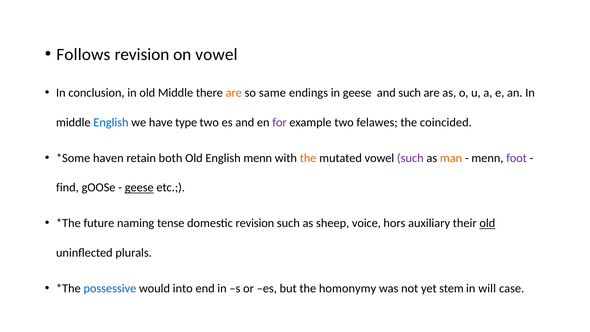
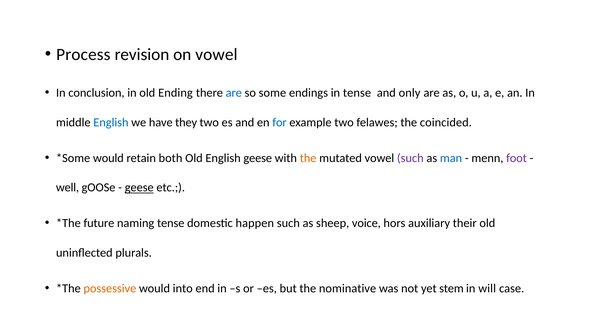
Follows: Follows -> Process
old Middle: Middle -> Ending
are at (234, 93) colour: orange -> blue
same: same -> some
in geese: geese -> tense
and such: such -> only
type: type -> they
for colour: purple -> blue
haven at (108, 158): haven -> would
English menn: menn -> geese
man colour: orange -> blue
find: find -> well
domestic revision: revision -> happen
old at (487, 223) underline: present -> none
possessive colour: blue -> orange
homonymy: homonymy -> nominative
